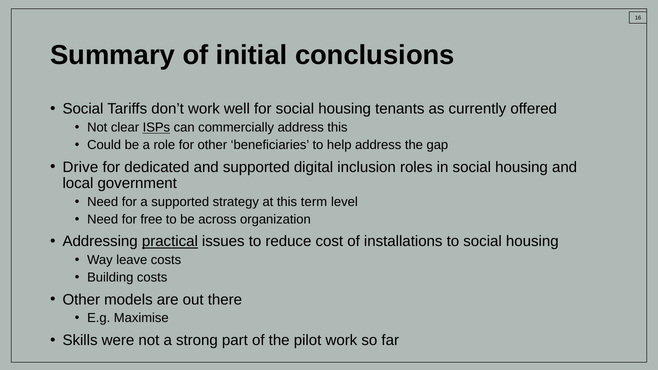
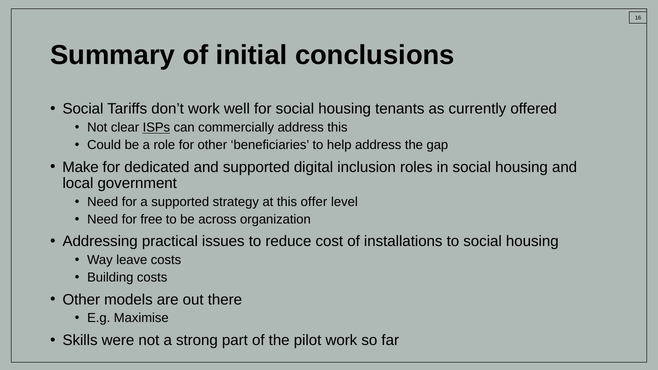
Drive: Drive -> Make
term: term -> offer
practical underline: present -> none
